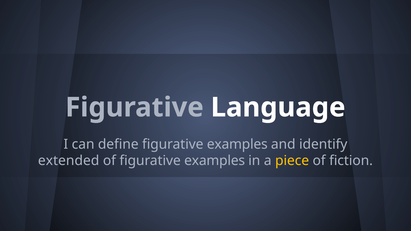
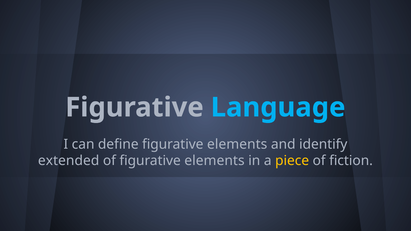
Language colour: white -> light blue
define figurative examples: examples -> elements
of figurative examples: examples -> elements
